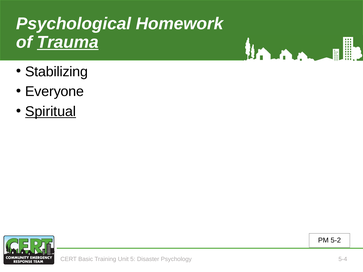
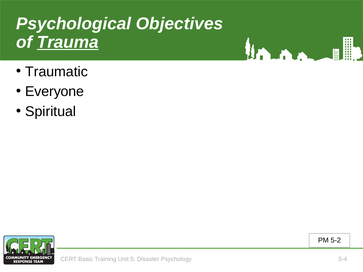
Homework: Homework -> Objectives
Stabilizing: Stabilizing -> Traumatic
Spiritual underline: present -> none
